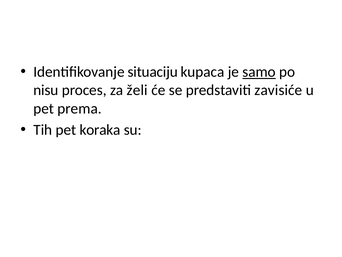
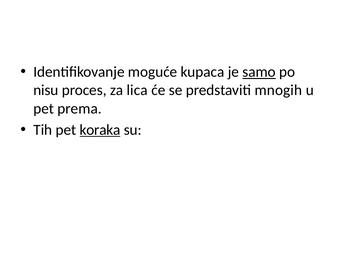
situaciju: situaciju -> moguće
želi: želi -> lica
zavisiće: zavisiće -> mnogih
koraka underline: none -> present
